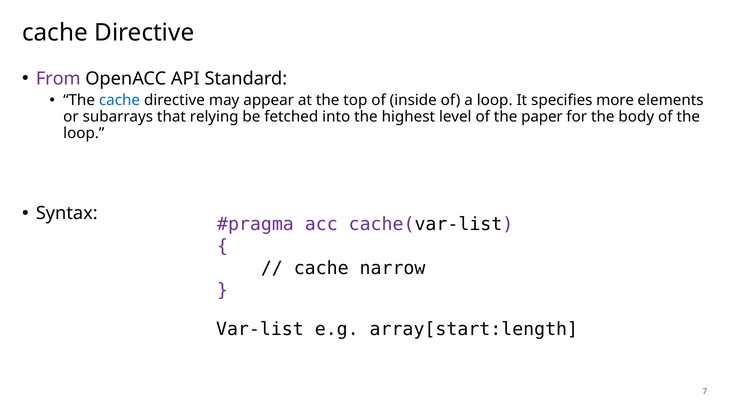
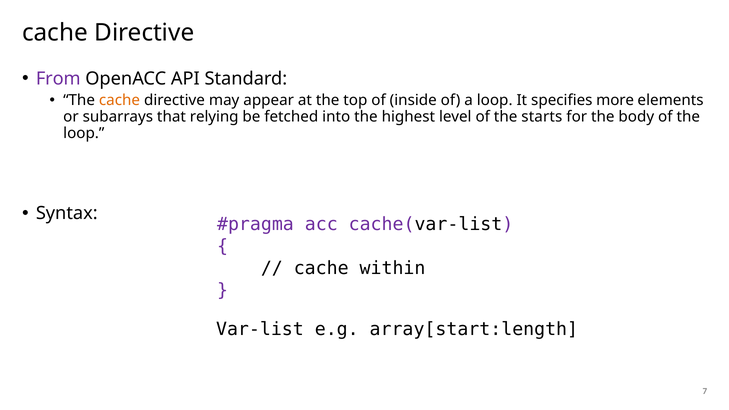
cache at (119, 100) colour: blue -> orange
paper: paper -> starts
narrow: narrow -> within
